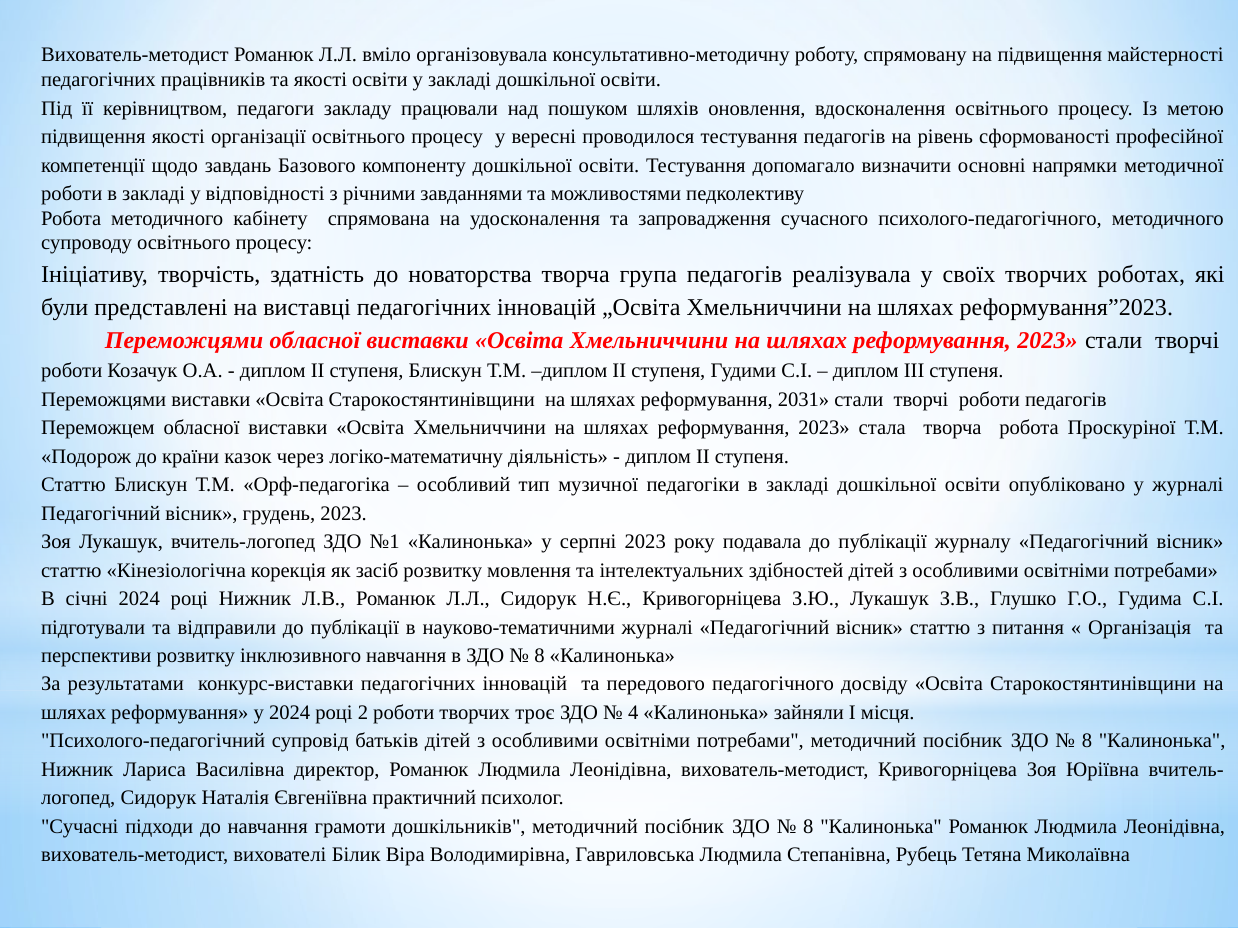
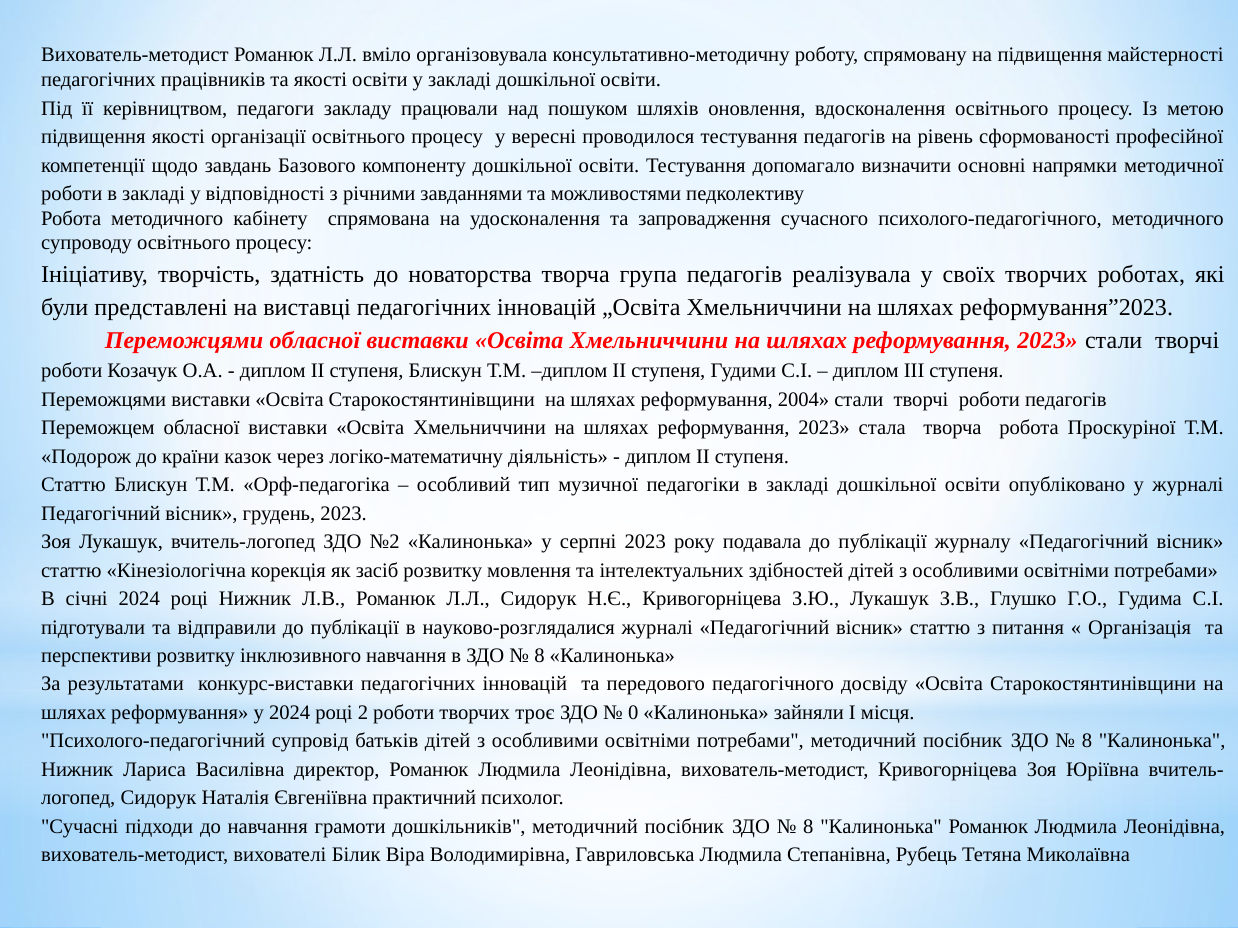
2031: 2031 -> 2004
№1: №1 -> №2
науково-тематичними: науково-тематичними -> науково-розглядалися
4: 4 -> 0
